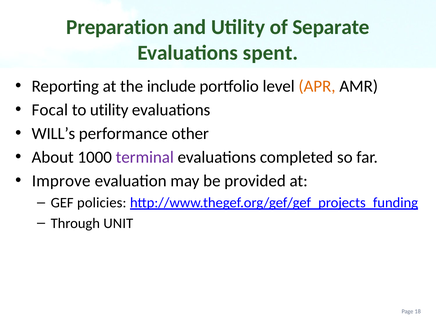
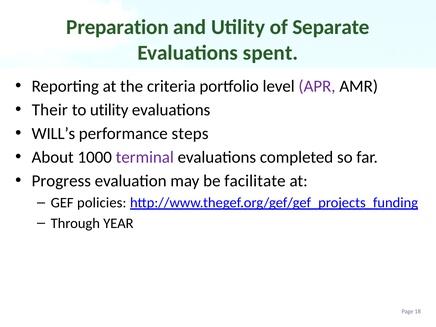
include: include -> criteria
APR colour: orange -> purple
Focal: Focal -> Their
other: other -> steps
Improve: Improve -> Progress
provided: provided -> facilitate
UNIT: UNIT -> YEAR
